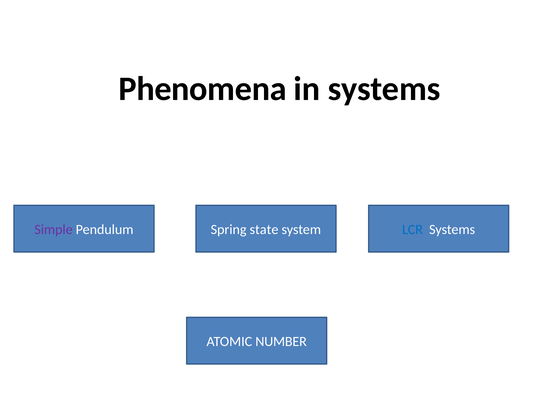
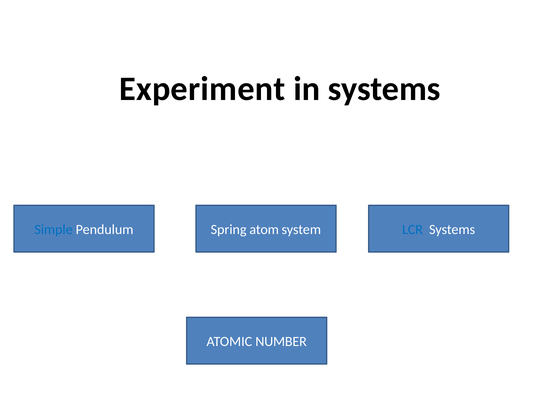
Phenomena: Phenomena -> Experiment
Simple colour: purple -> blue
state: state -> atom
